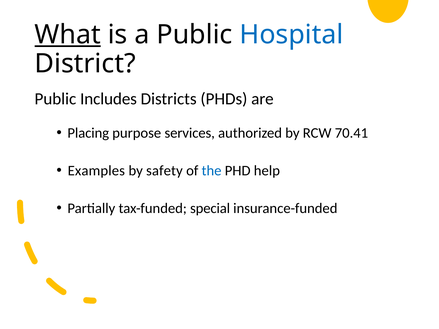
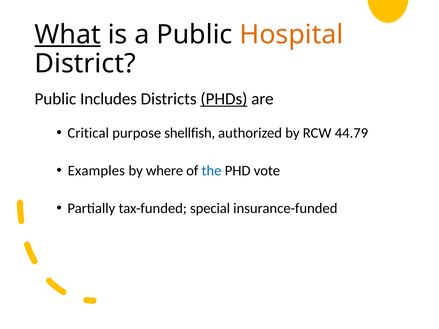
Hospital colour: blue -> orange
PHDs underline: none -> present
Placing: Placing -> Critical
services: services -> shellfish
70.41: 70.41 -> 44.79
safety: safety -> where
help: help -> vote
